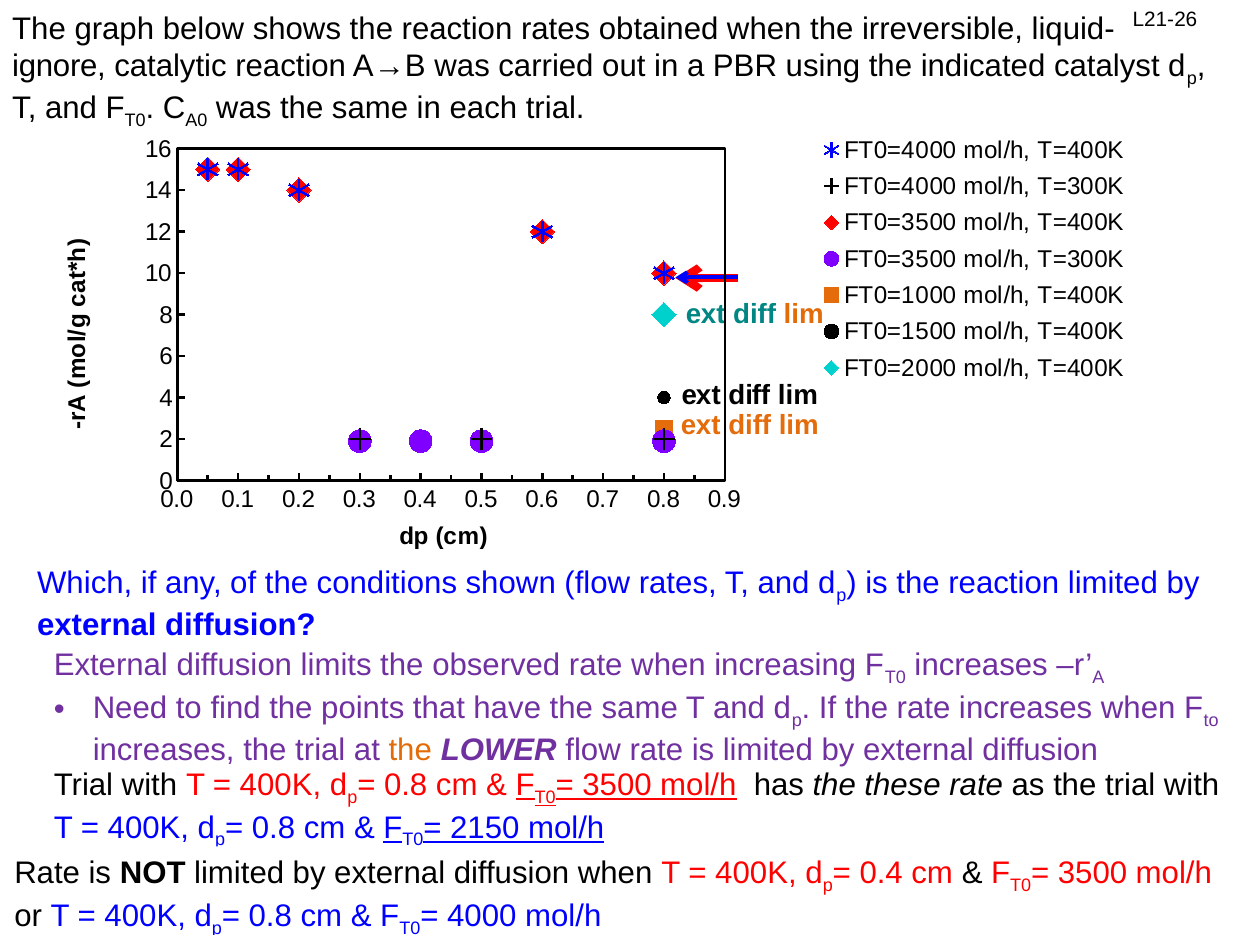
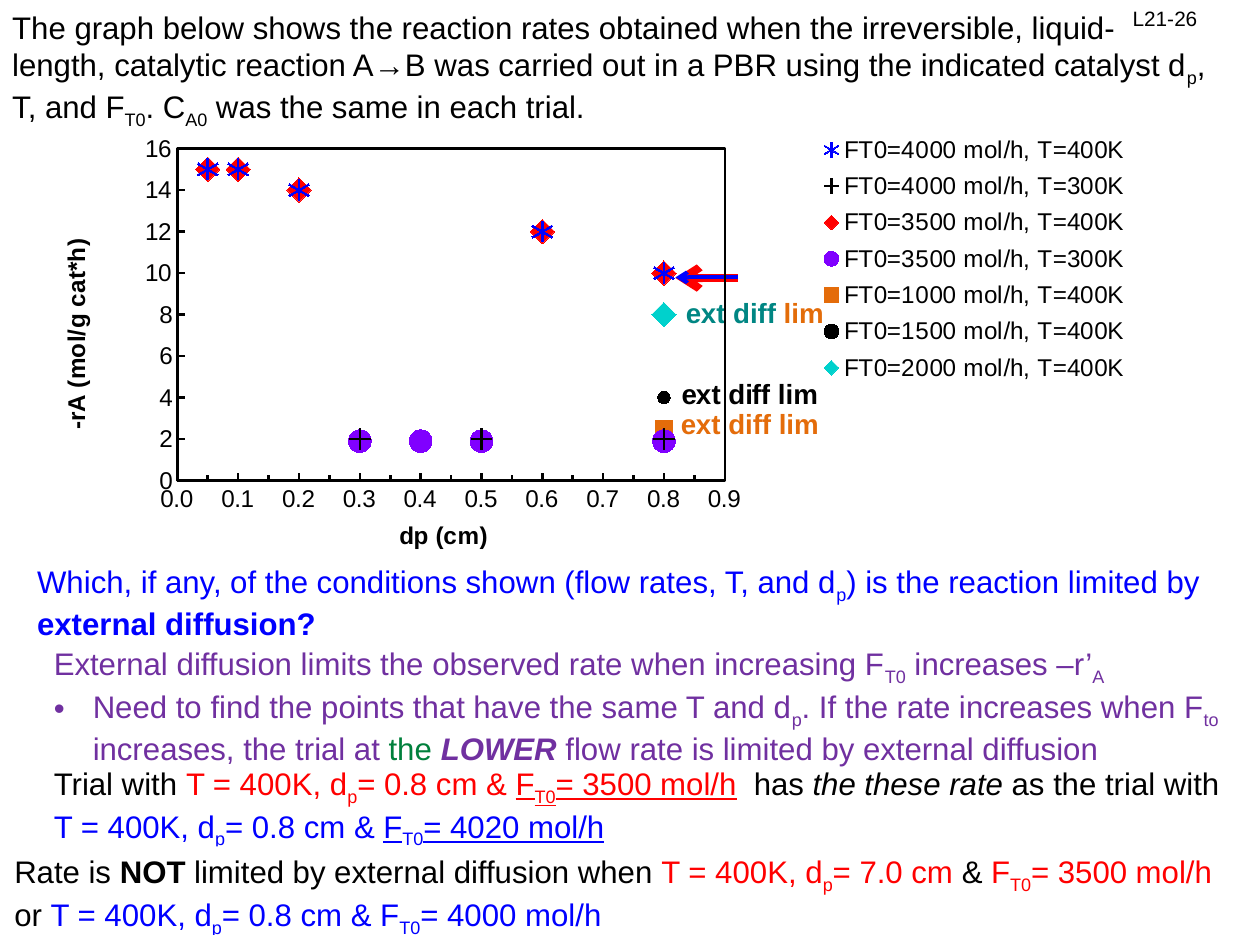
ignore: ignore -> length
the at (410, 751) colour: orange -> green
2150: 2150 -> 4020
0.4 at (881, 874): 0.4 -> 7.0
